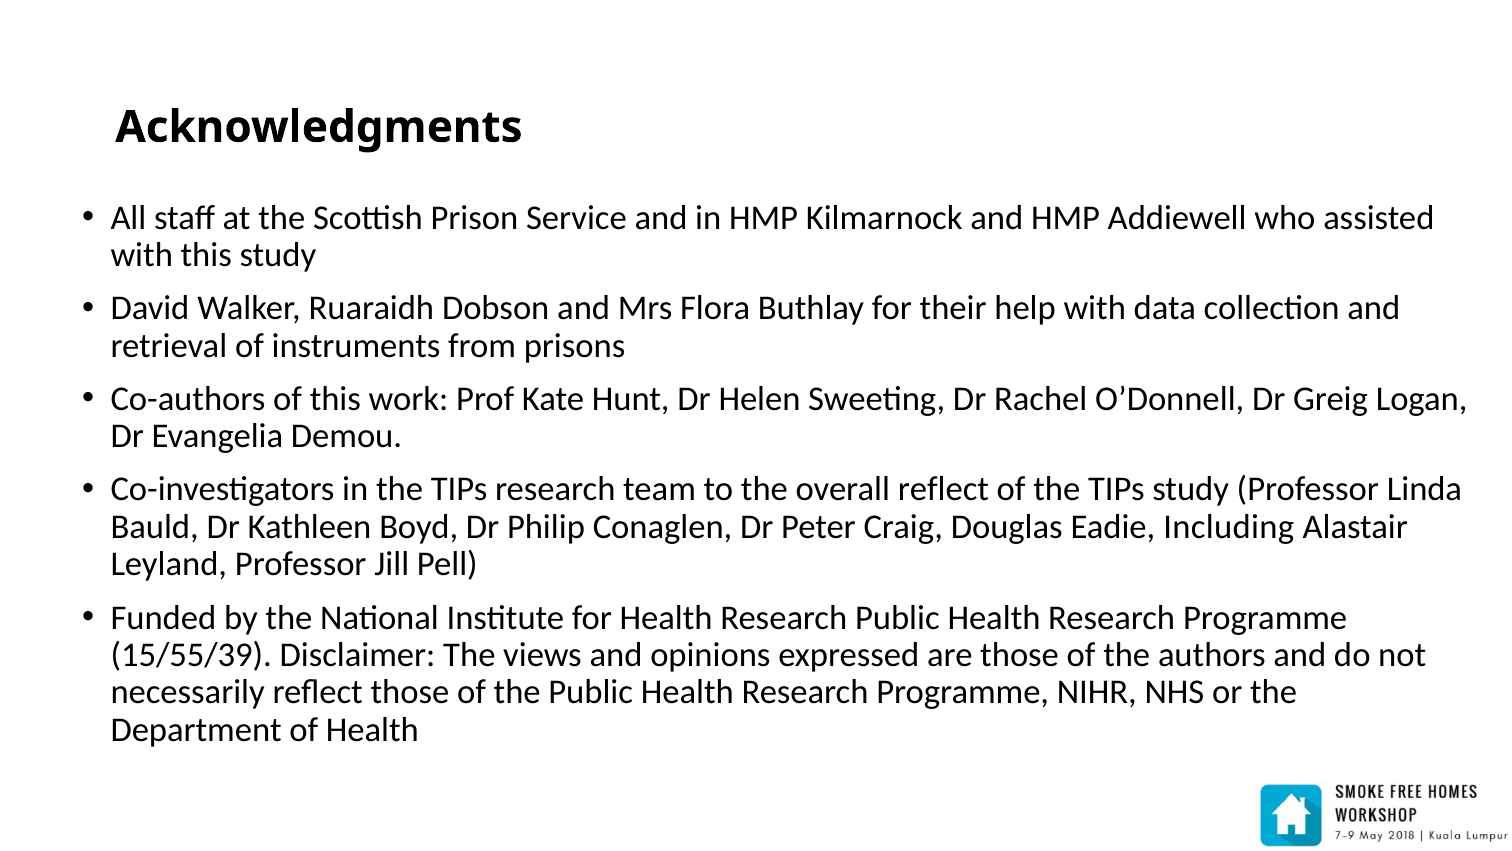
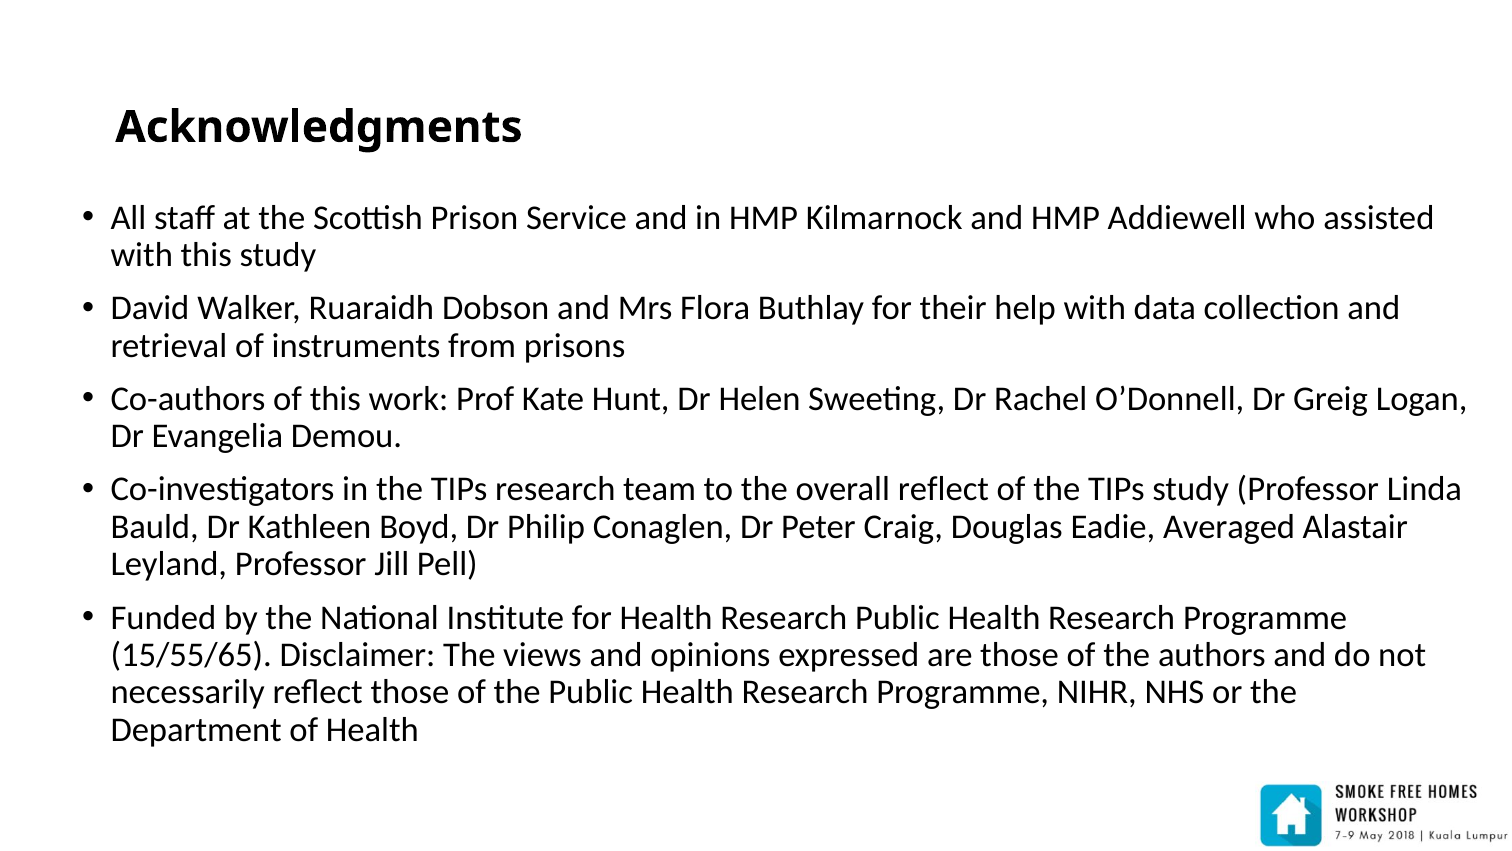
Including: Including -> Averaged
15/55/39: 15/55/39 -> 15/55/65
